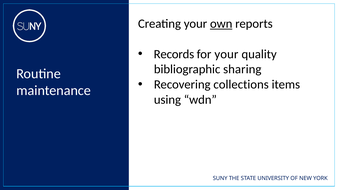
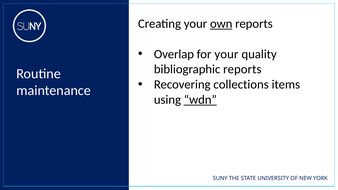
Records: Records -> Overlap
bibliographic sharing: sharing -> reports
wdn underline: none -> present
